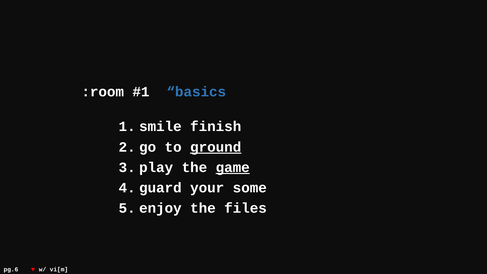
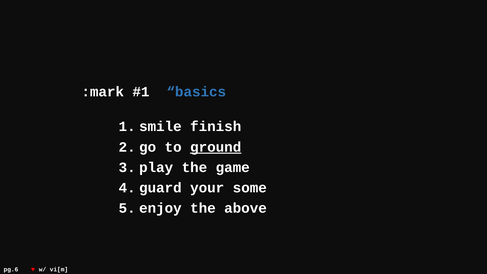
:room: :room -> :mark
game underline: present -> none
files: files -> above
